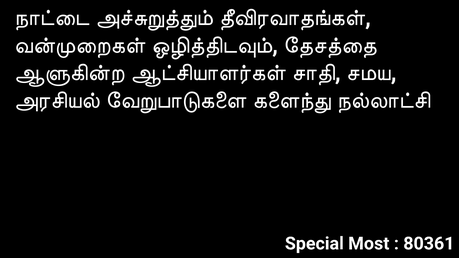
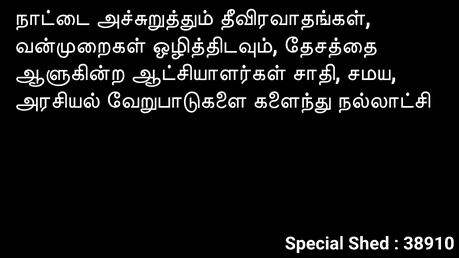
Most: Most -> Shed
80361: 80361 -> 38910
